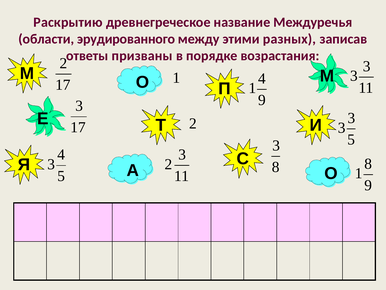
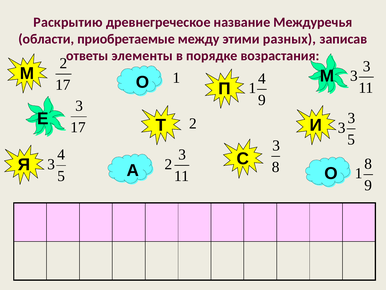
эрудированного: эрудированного -> приобретаемые
призваны: призваны -> элементы
